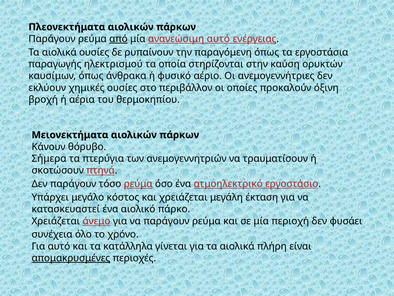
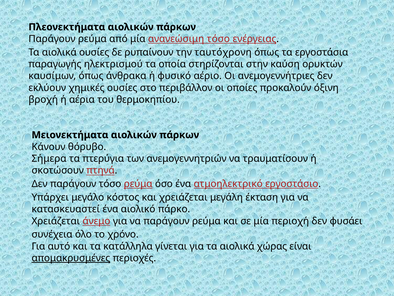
από underline: present -> none
ανανεώσιμη αυτό: αυτό -> τόσο
παραγόμενη: παραγόμενη -> ταυτόχρονη
πλήρη: πλήρη -> χώρας
